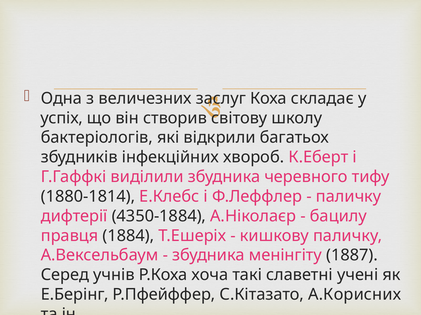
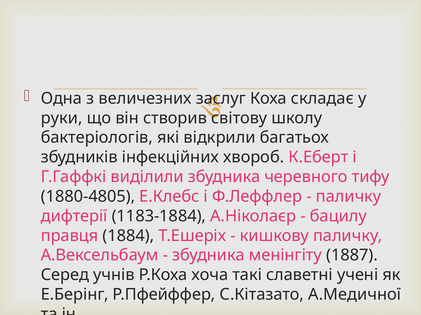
успіх: успіх -> руки
1880-1814: 1880-1814 -> 1880-4805
4350-1884: 4350-1884 -> 1183-1884
А.Корисних: А.Корисних -> А.Медичної
